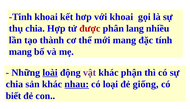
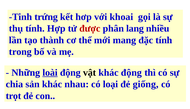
Tinh khoai: khoai -> trứng
thụ chia: chia -> tính
mang at (20, 52): mang -> trong
vật colour: purple -> black
khác phận: phận -> động
nhau underline: present -> none
biết: biết -> trọt
